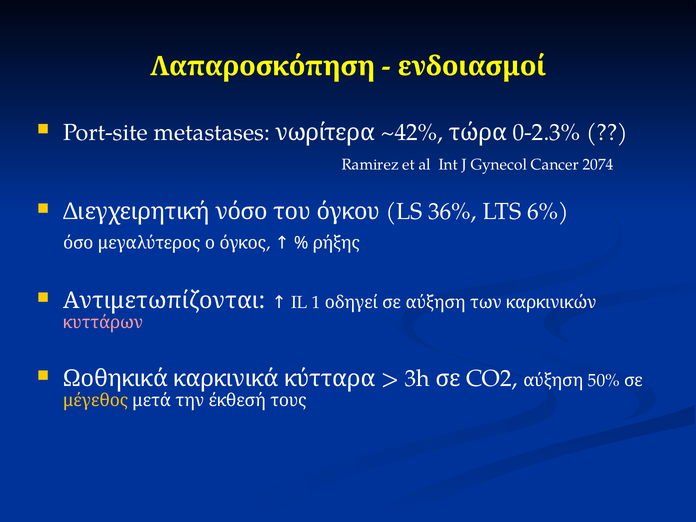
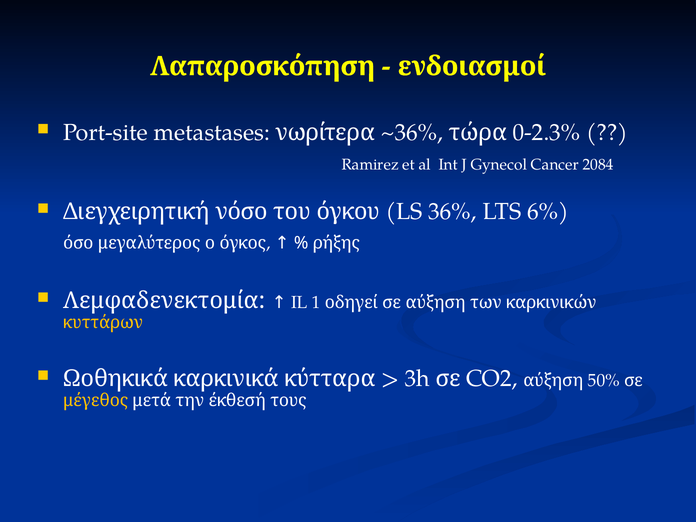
~42%: ~42% -> ~36%
2074: 2074 -> 2084
Αντιμετωπίζονται: Αντιμετωπίζονται -> Λεμφαδενεκτομία
κυττάρων colour: pink -> yellow
